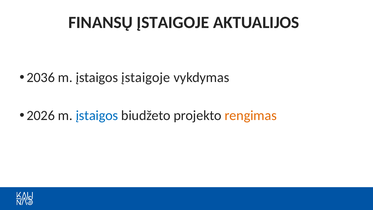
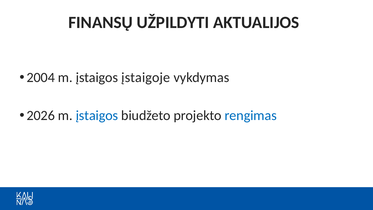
FINANSŲ ĮSTAIGOJE: ĮSTAIGOJE -> UŽPILDYTI
2036: 2036 -> 2004
rengimas colour: orange -> blue
